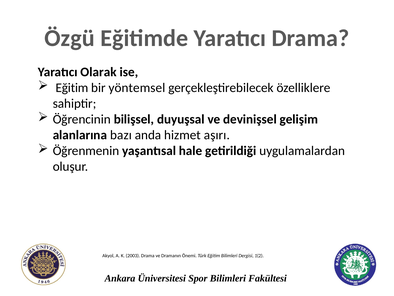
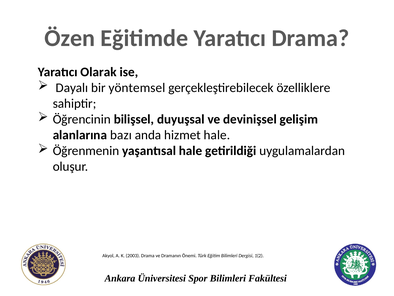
Özgü: Özgü -> Özen
Eğitim at (72, 88): Eğitim -> Dayalı
hizmet aşırı: aşırı -> hale
